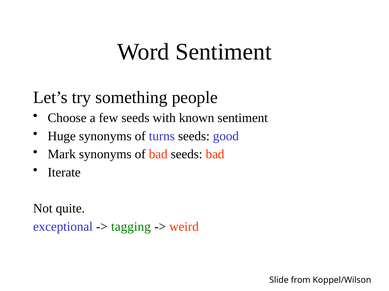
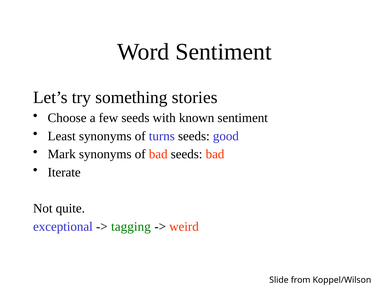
people: people -> stories
Huge: Huge -> Least
